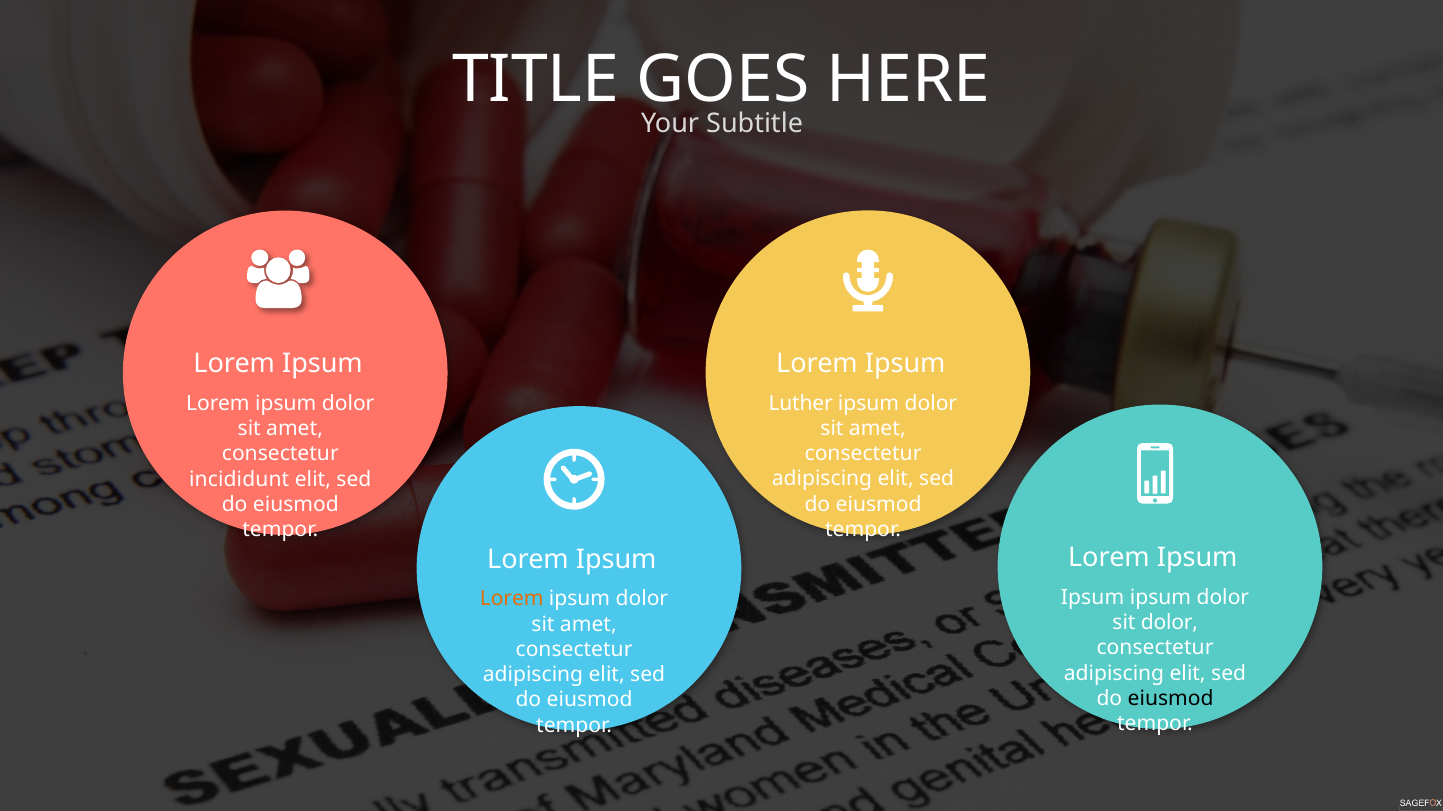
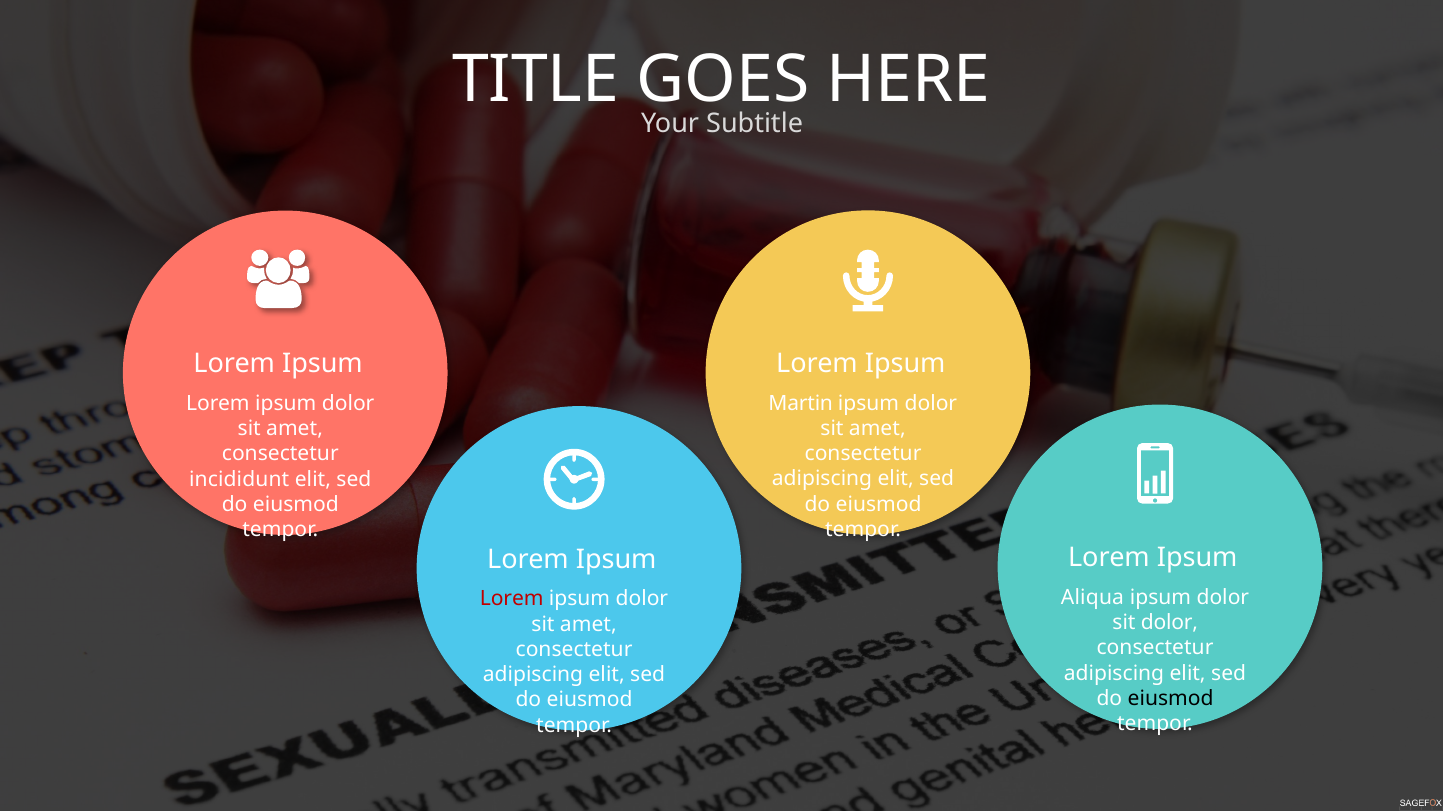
Luther: Luther -> Martin
Ipsum at (1093, 598): Ipsum -> Aliqua
Lorem at (512, 599) colour: orange -> red
